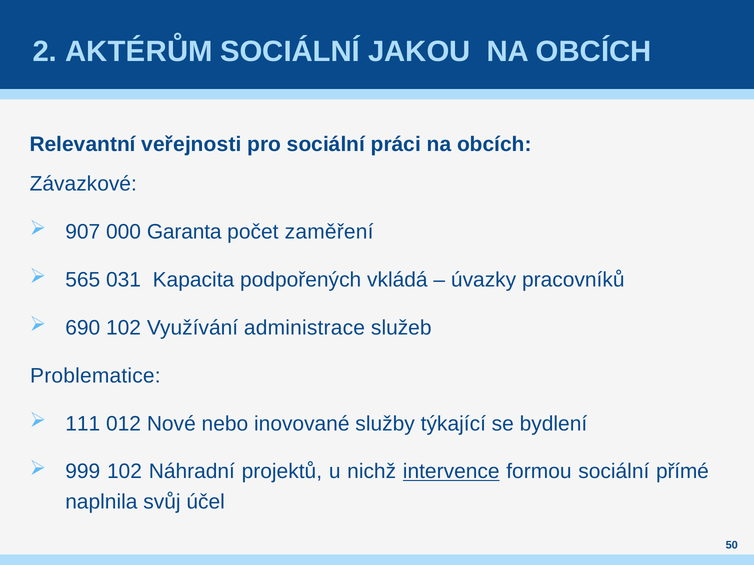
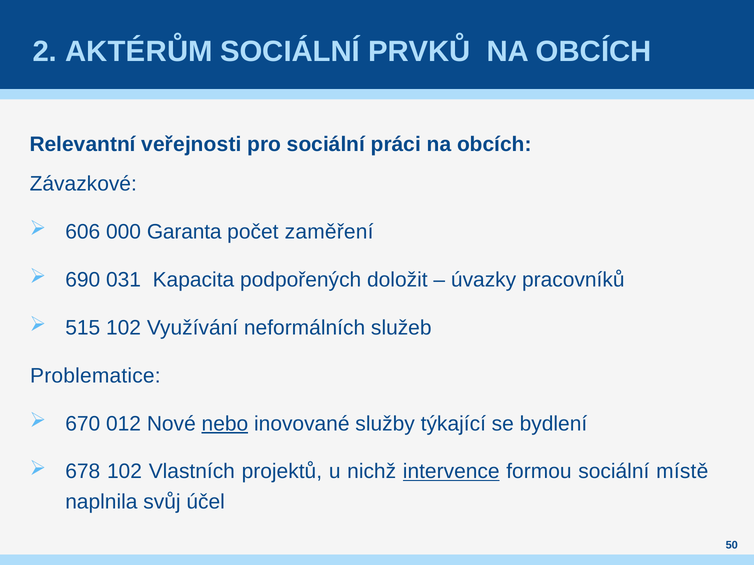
JAKOU: JAKOU -> PRVKŮ
907: 907 -> 606
565: 565 -> 690
vkládá: vkládá -> doložit
690: 690 -> 515
administrace: administrace -> neformálních
111: 111 -> 670
nebo underline: none -> present
999: 999 -> 678
Náhradní: Náhradní -> Vlastních
přímé: přímé -> místě
